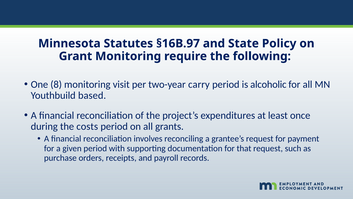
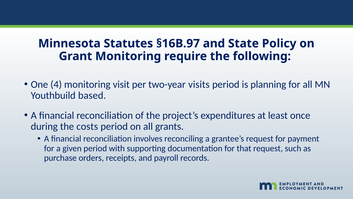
8: 8 -> 4
carry: carry -> visits
alcoholic: alcoholic -> planning
